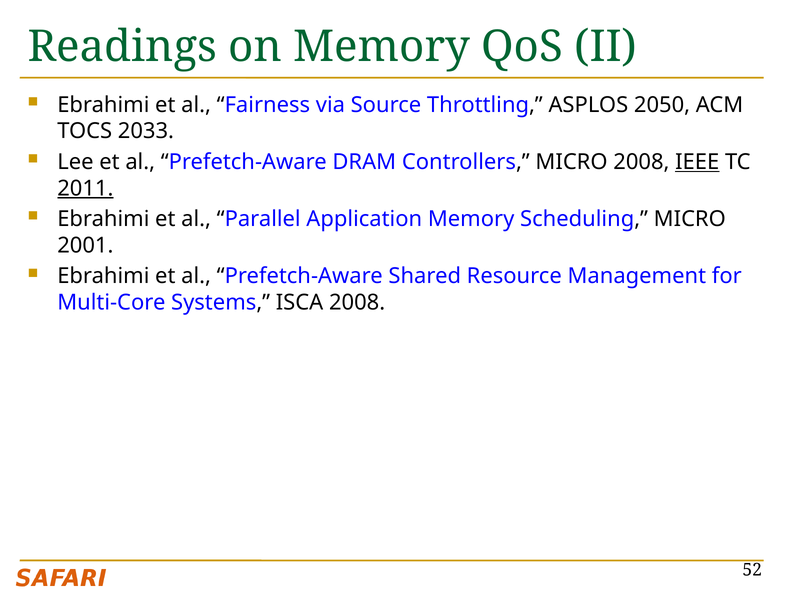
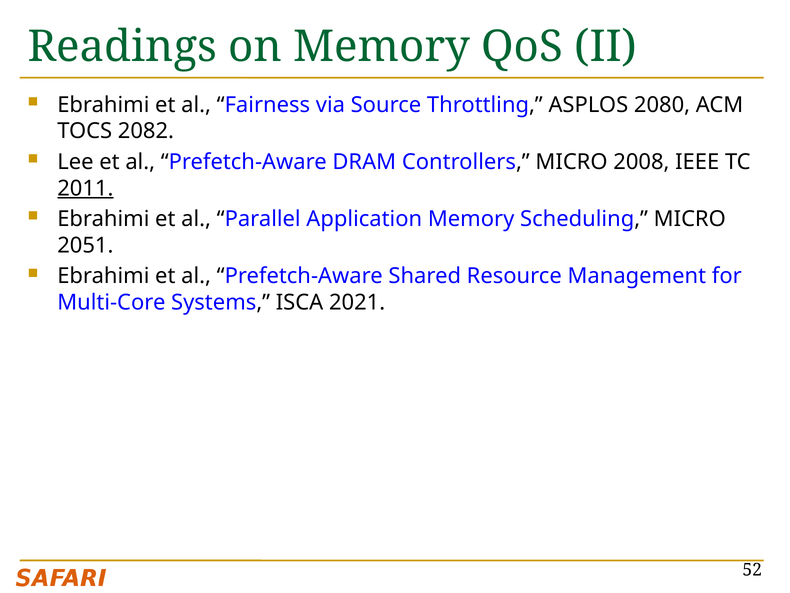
2050: 2050 -> 2080
2033: 2033 -> 2082
IEEE underline: present -> none
2001: 2001 -> 2051
ISCA 2008: 2008 -> 2021
